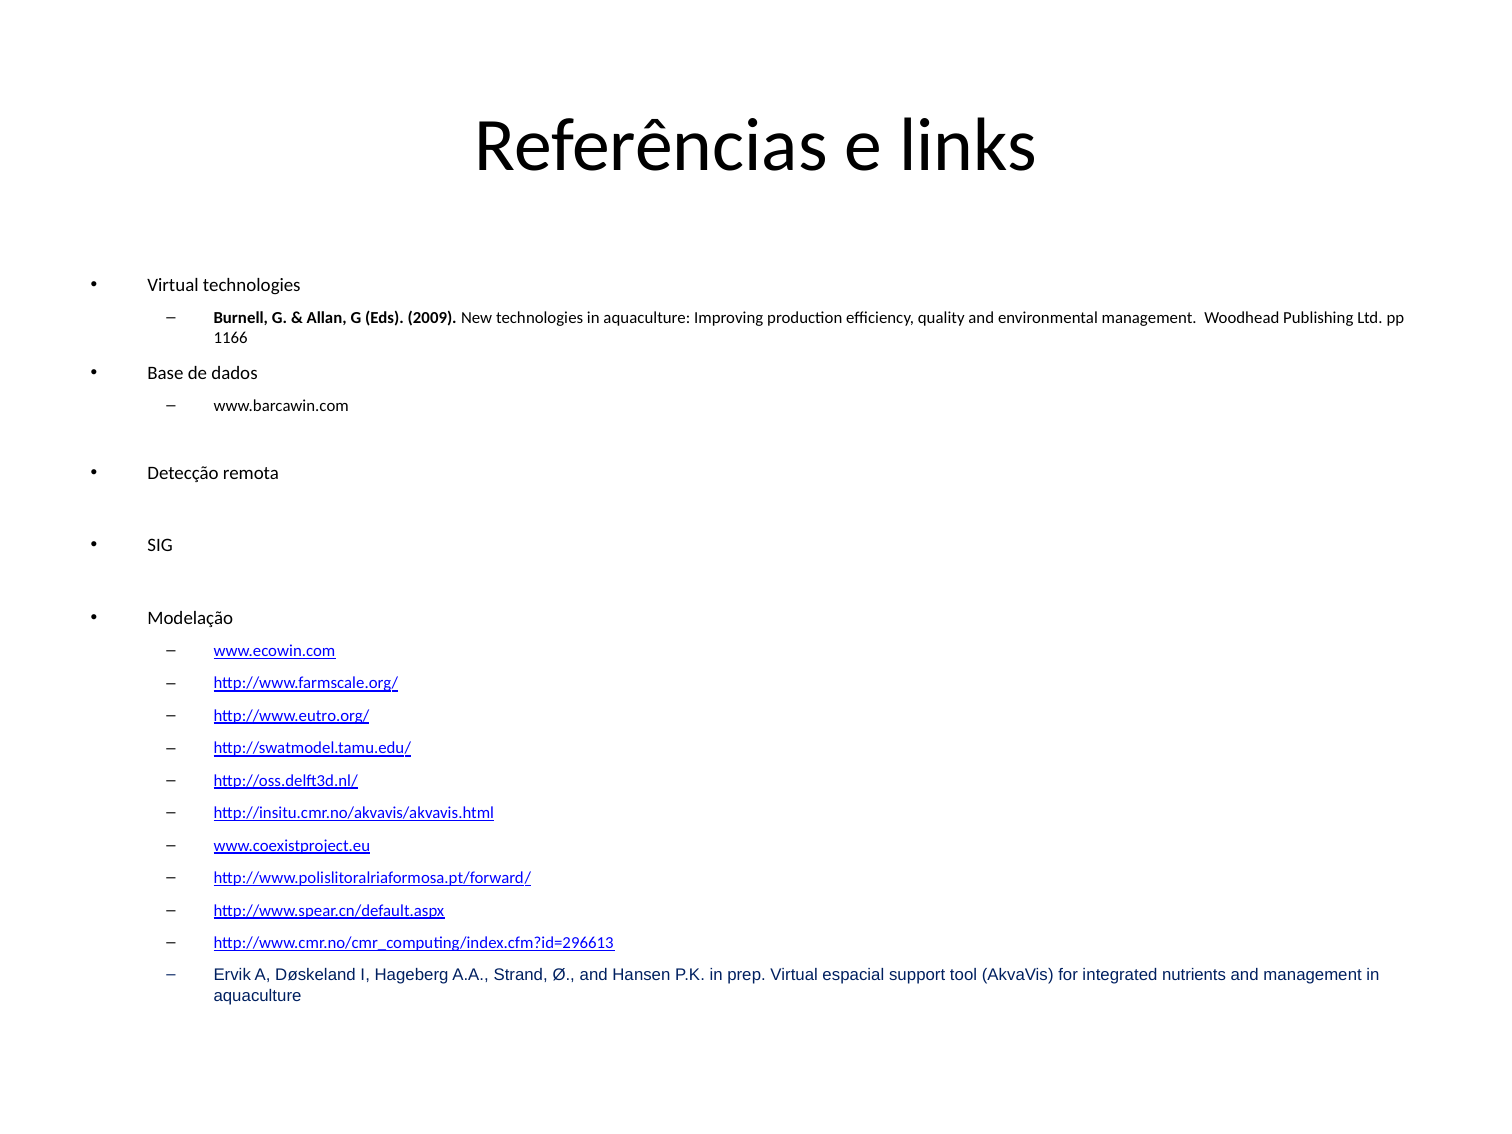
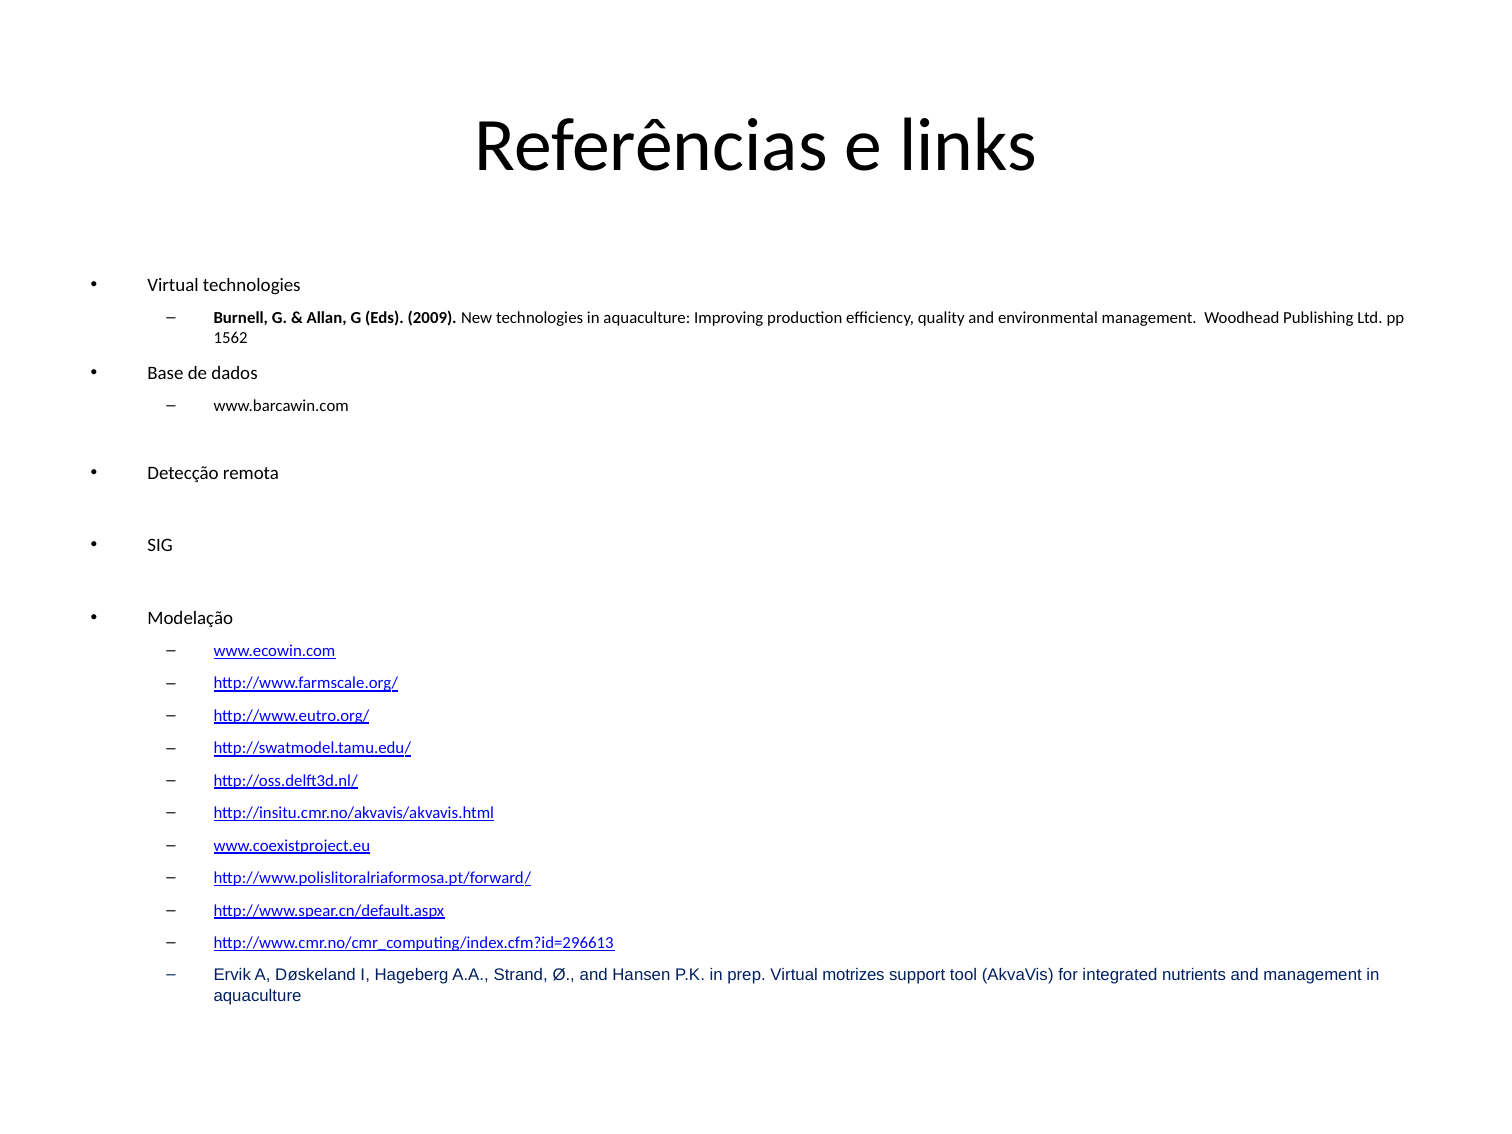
1166: 1166 -> 1562
espacial: espacial -> motrizes
